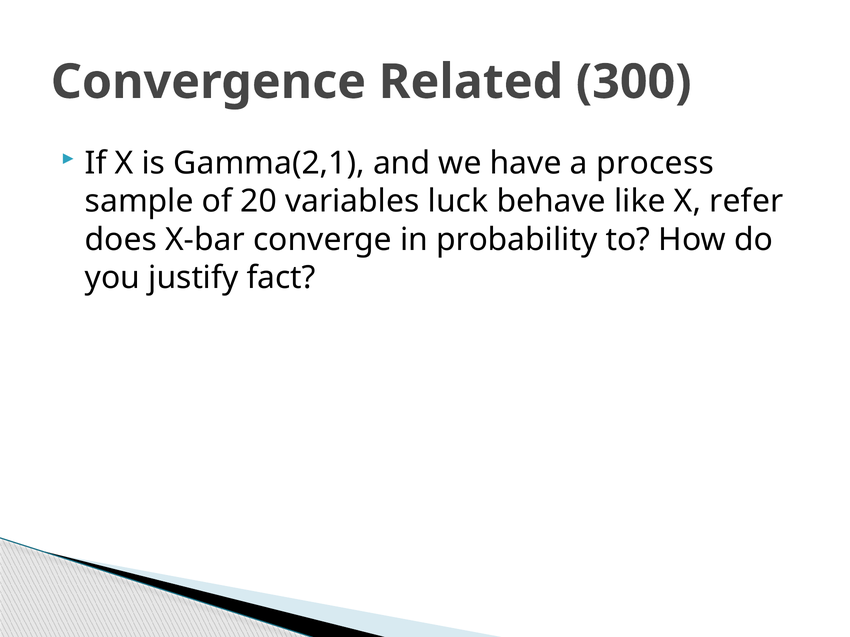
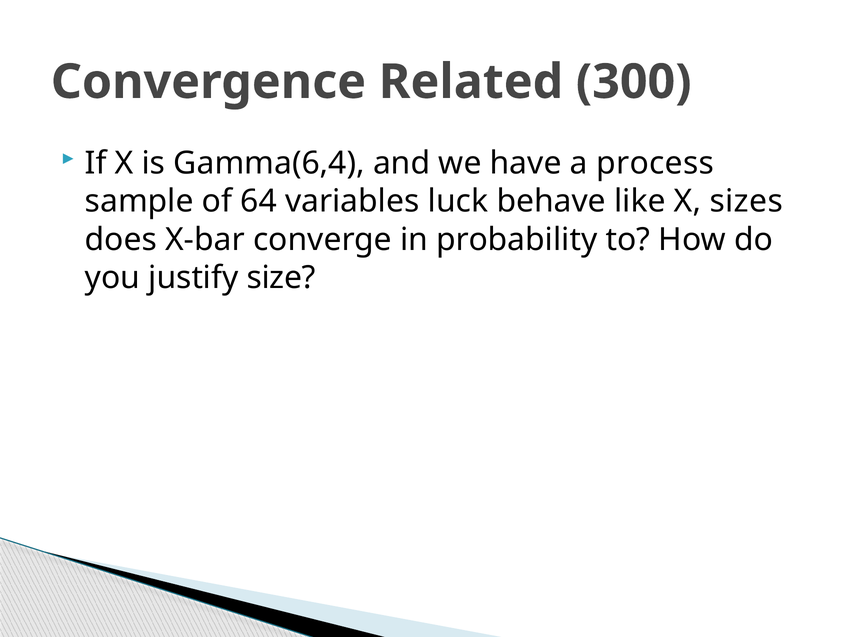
Gamma(2,1: Gamma(2,1 -> Gamma(6,4
20: 20 -> 64
refer: refer -> sizes
fact: fact -> size
